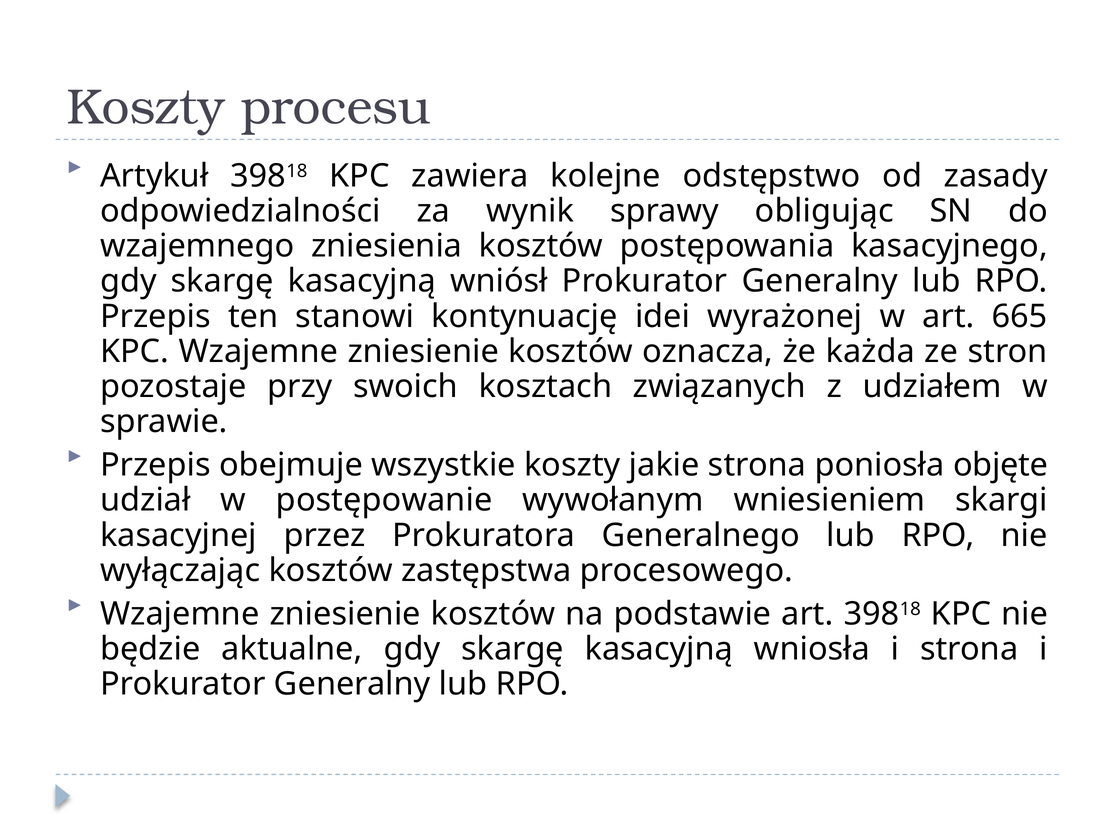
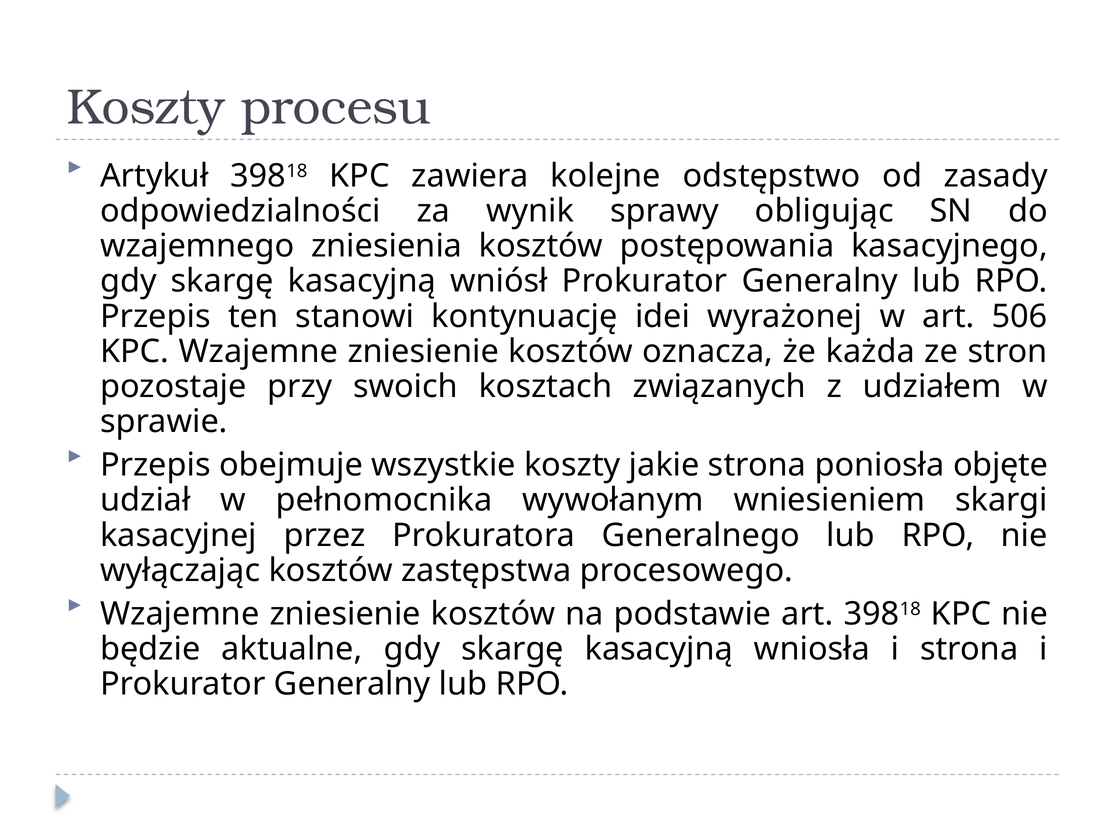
665: 665 -> 506
postępowanie: postępowanie -> pełnomocnika
